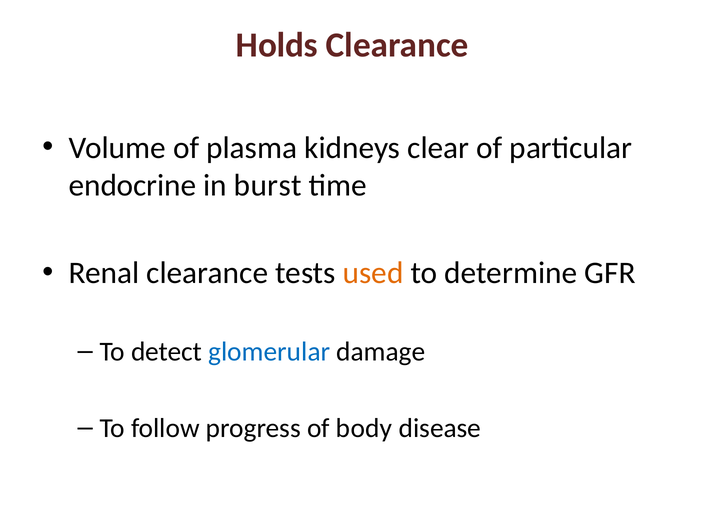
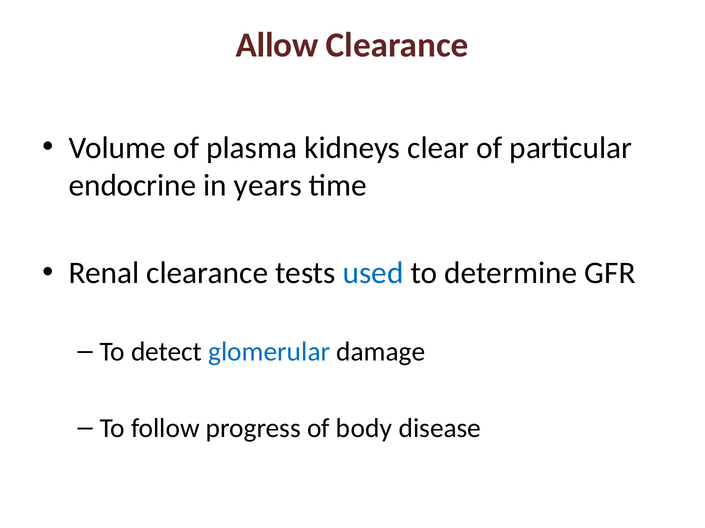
Holds: Holds -> Allow
burst: burst -> years
used colour: orange -> blue
